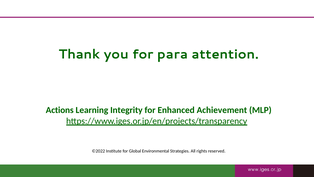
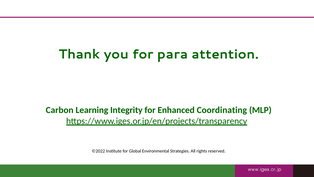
Actions: Actions -> Carbon
Achievement: Achievement -> Coordinating
